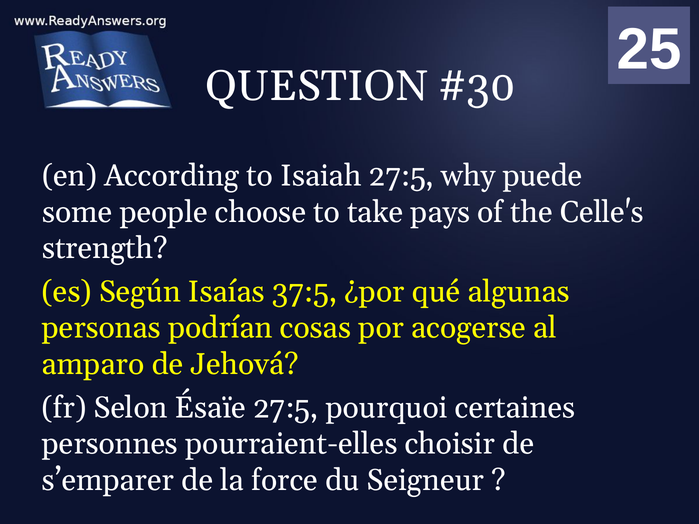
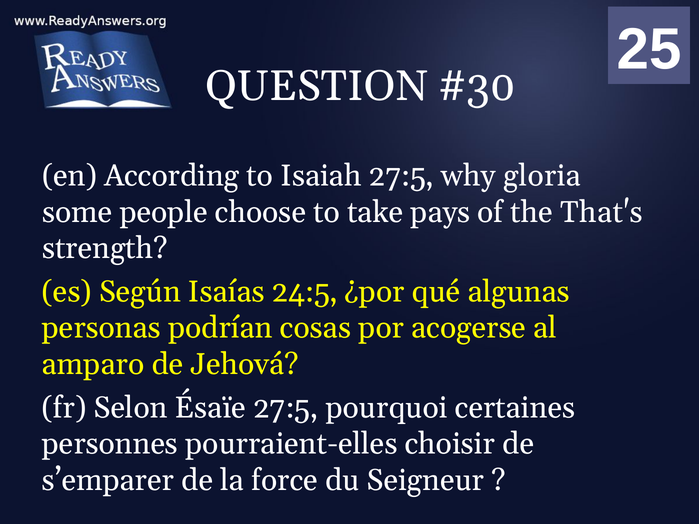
puede: puede -> gloria
Celle's: Celle's -> That's
37:5: 37:5 -> 24:5
